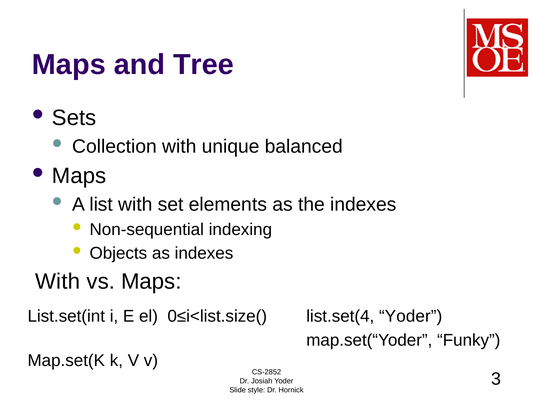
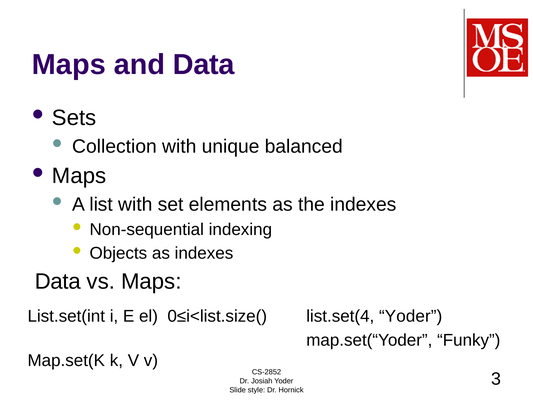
and Tree: Tree -> Data
With at (58, 281): With -> Data
